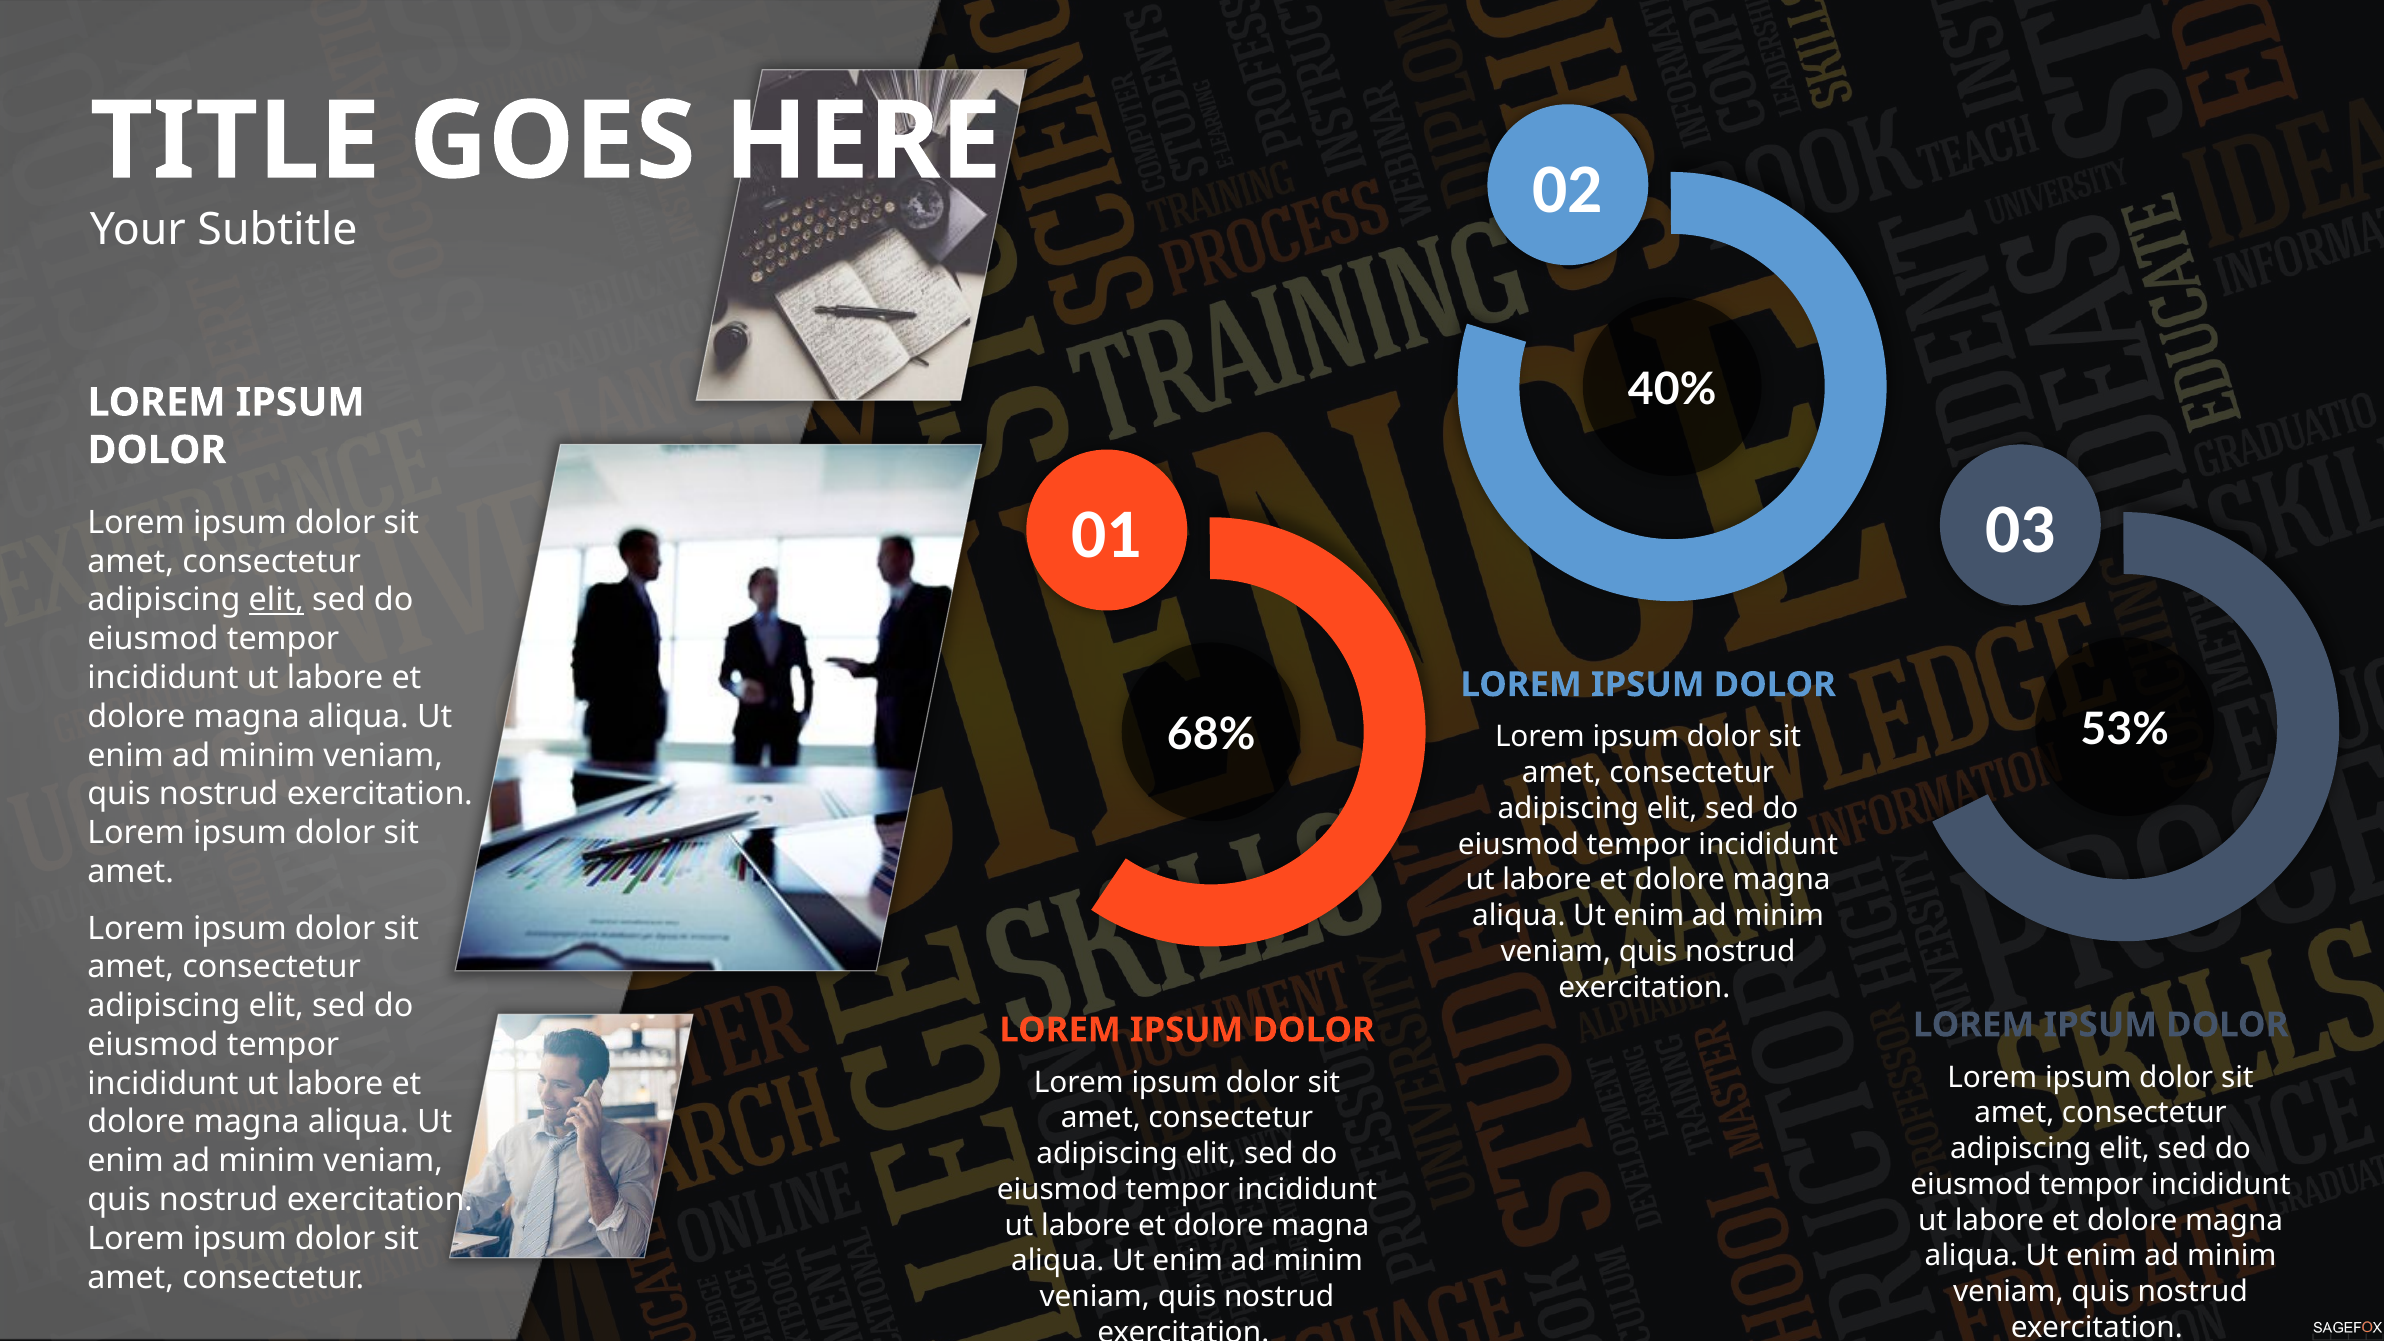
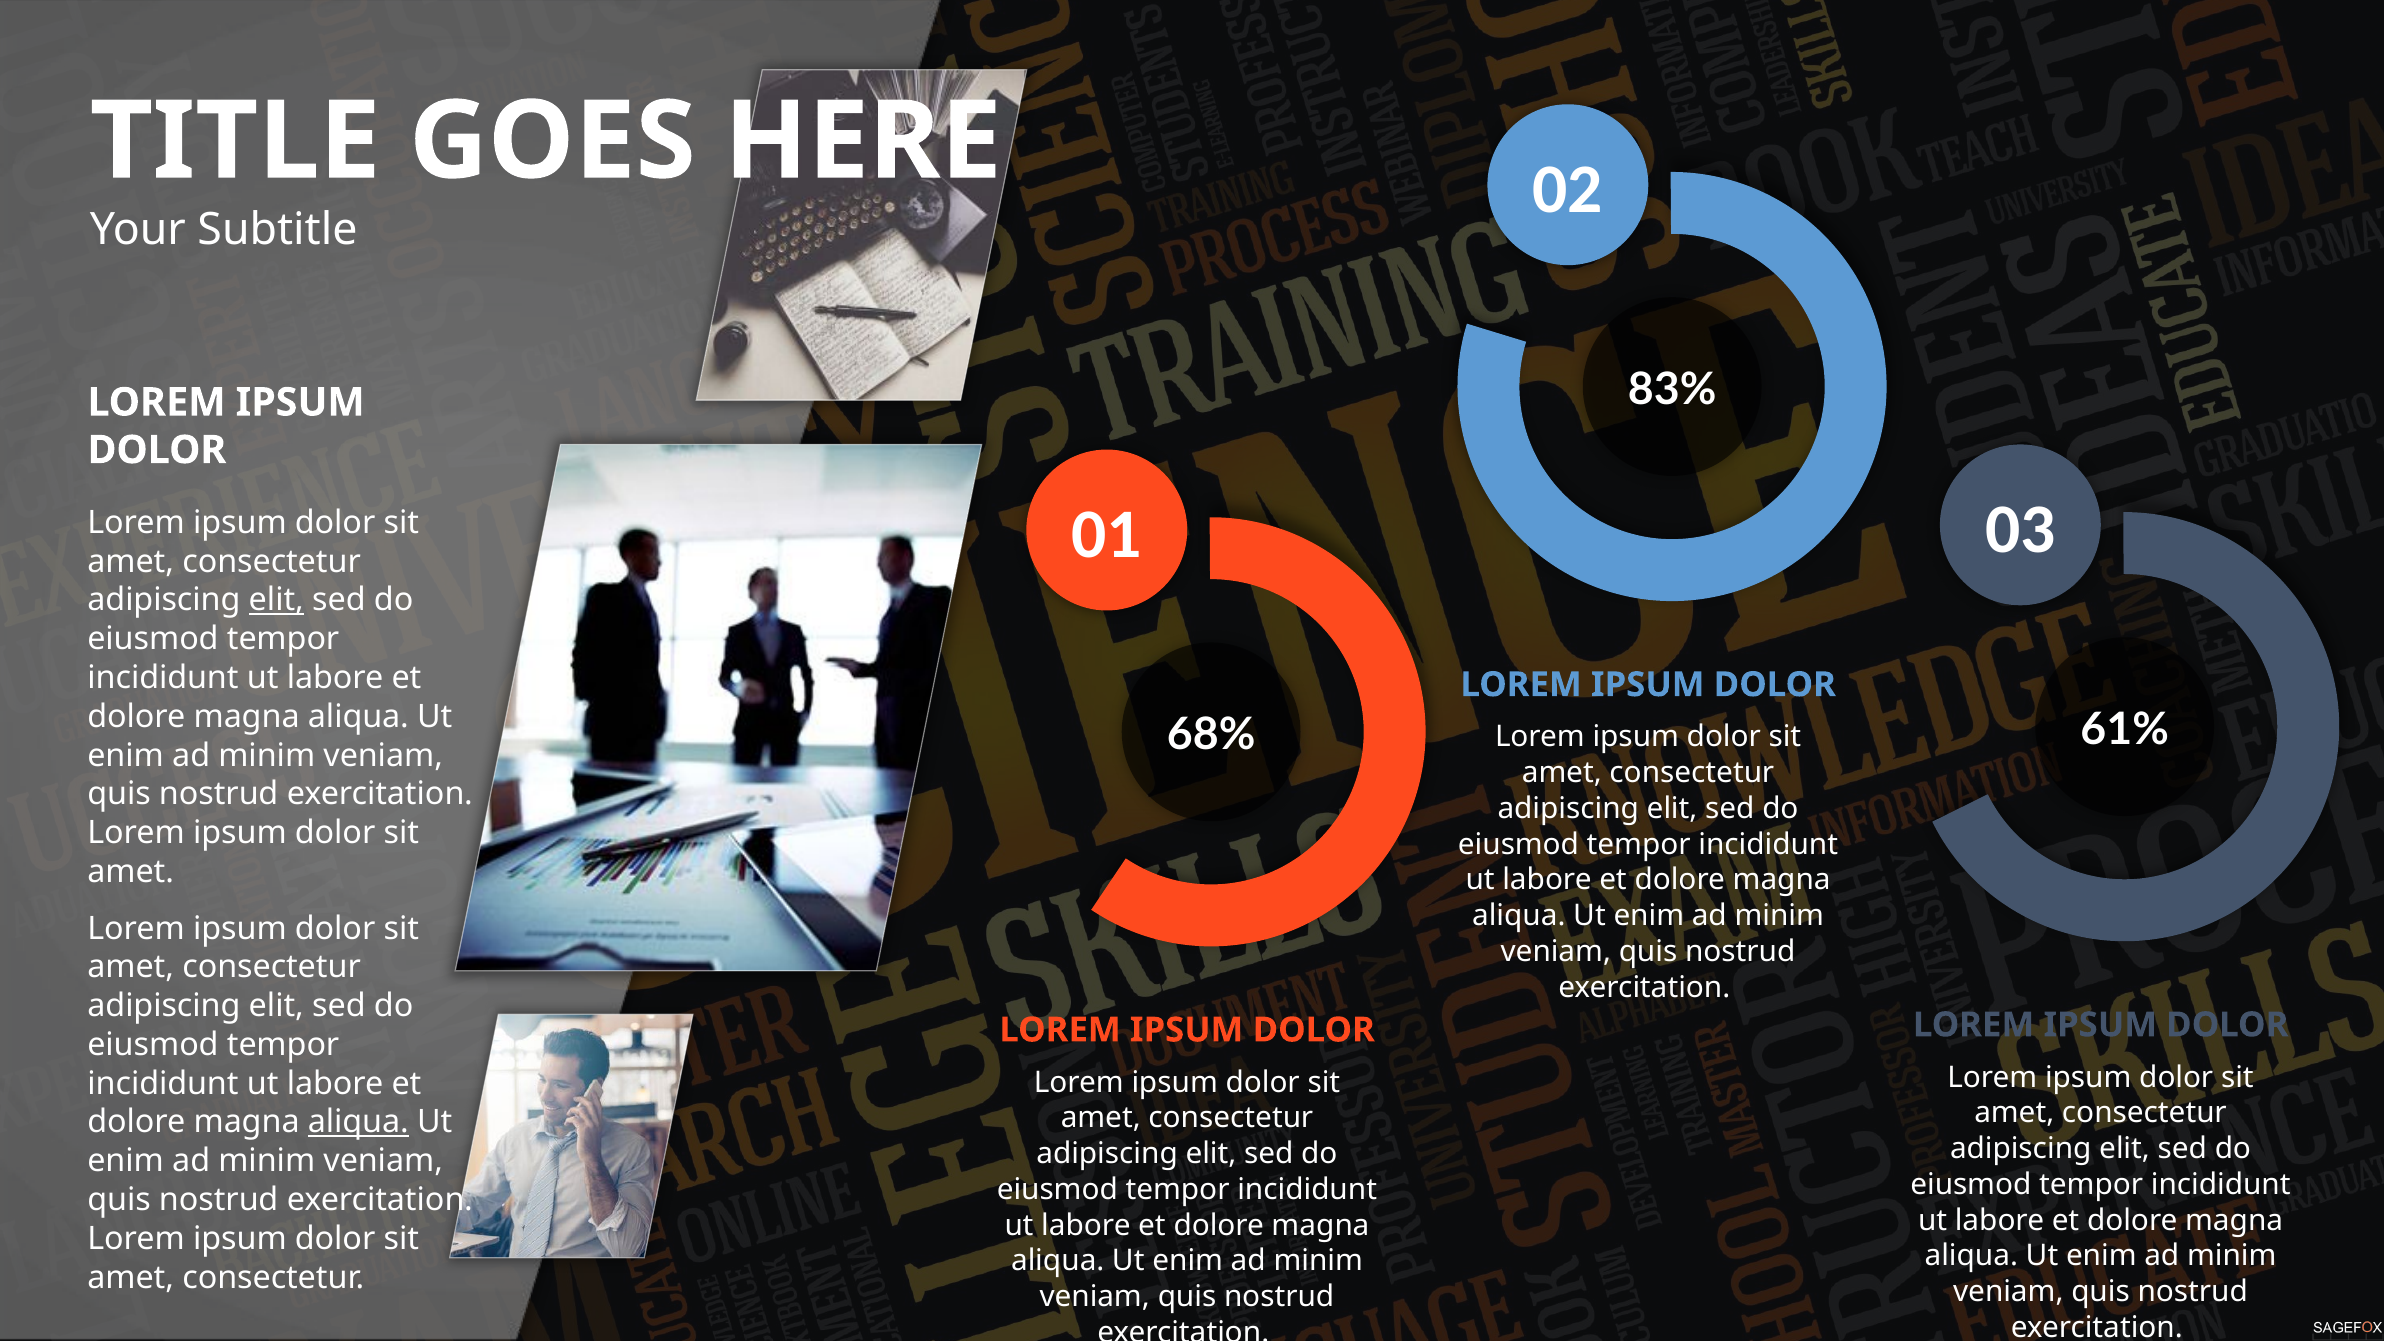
40%: 40% -> 83%
53%: 53% -> 61%
aliqua at (358, 1122) underline: none -> present
